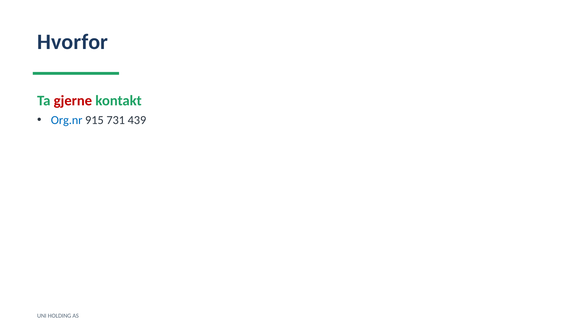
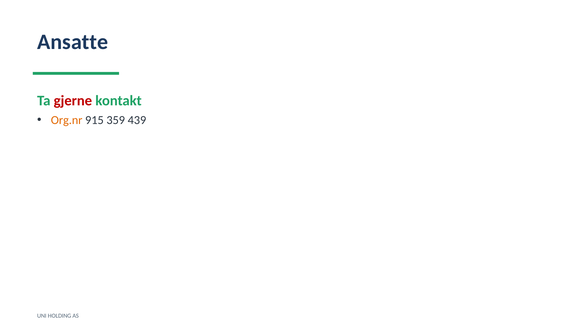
Hvorfor: Hvorfor -> Ansatte
Org.nr colour: blue -> orange
731: 731 -> 359
